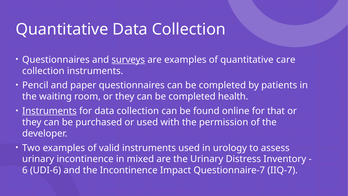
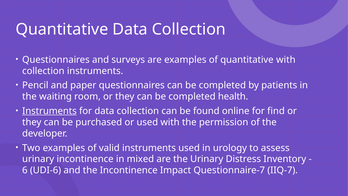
surveys underline: present -> none
quantitative care: care -> with
that: that -> find
